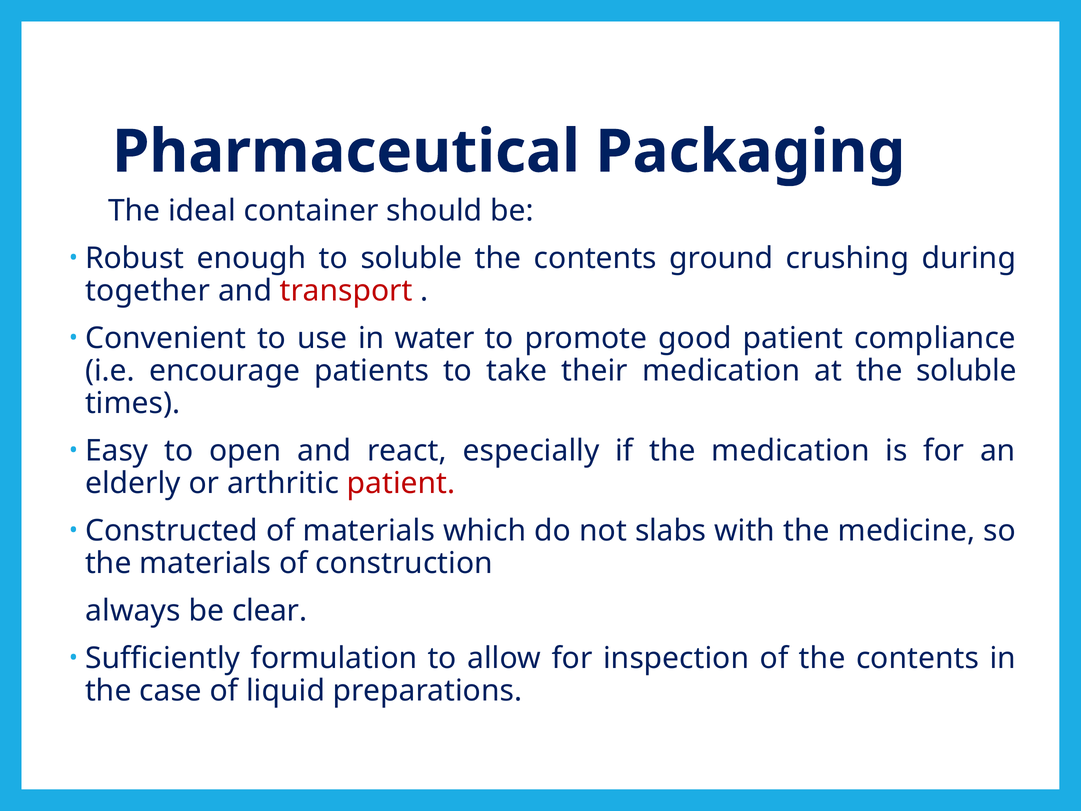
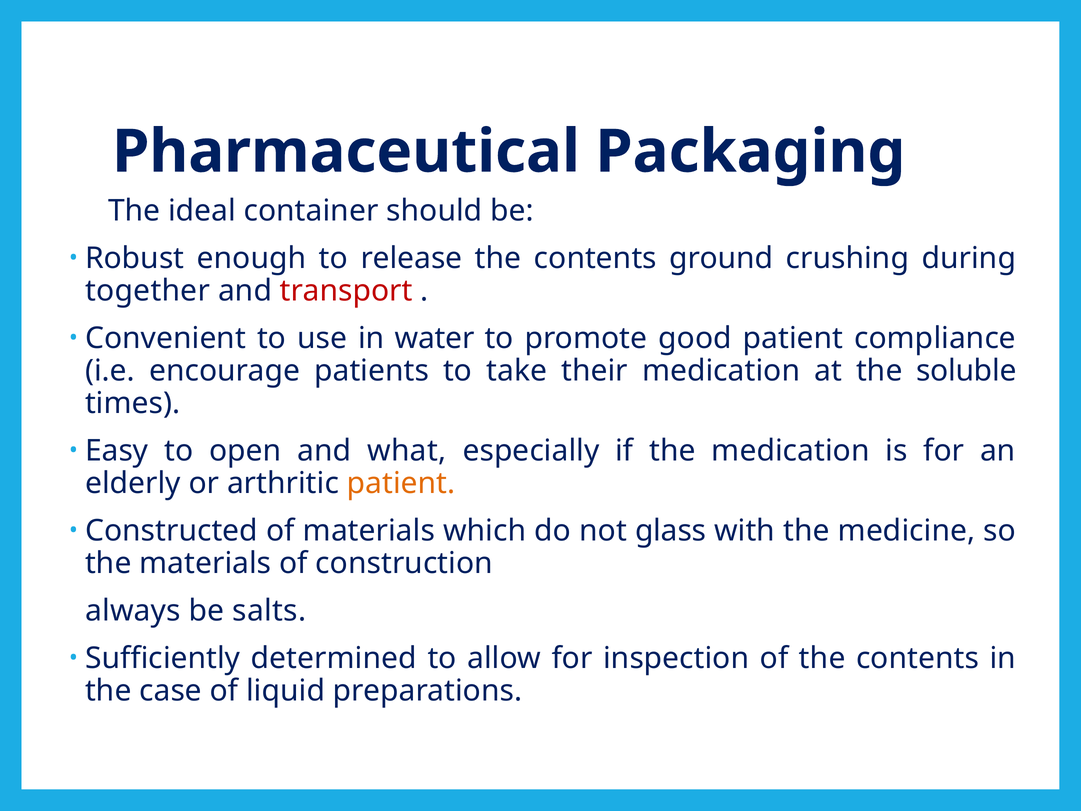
to soluble: soluble -> release
react: react -> what
patient at (401, 483) colour: red -> orange
slabs: slabs -> glass
clear: clear -> salts
formulation: formulation -> determined
